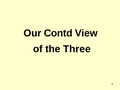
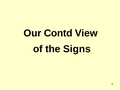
Three: Three -> Signs
